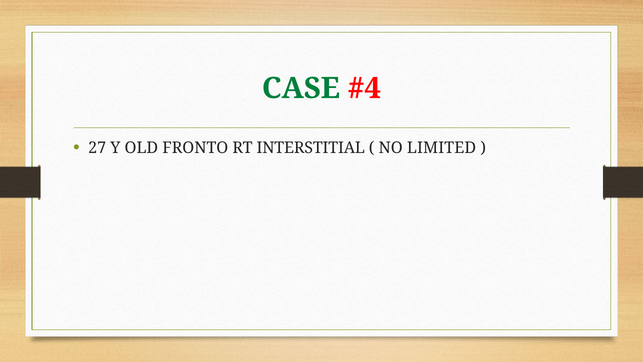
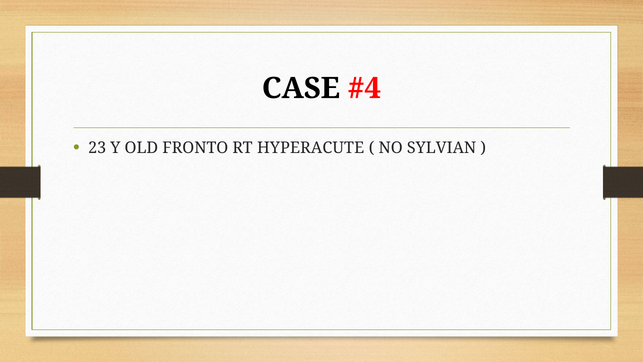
CASE colour: green -> black
27: 27 -> 23
INTERSTITIAL: INTERSTITIAL -> HYPERACUTE
LIMITED: LIMITED -> SYLVIAN
